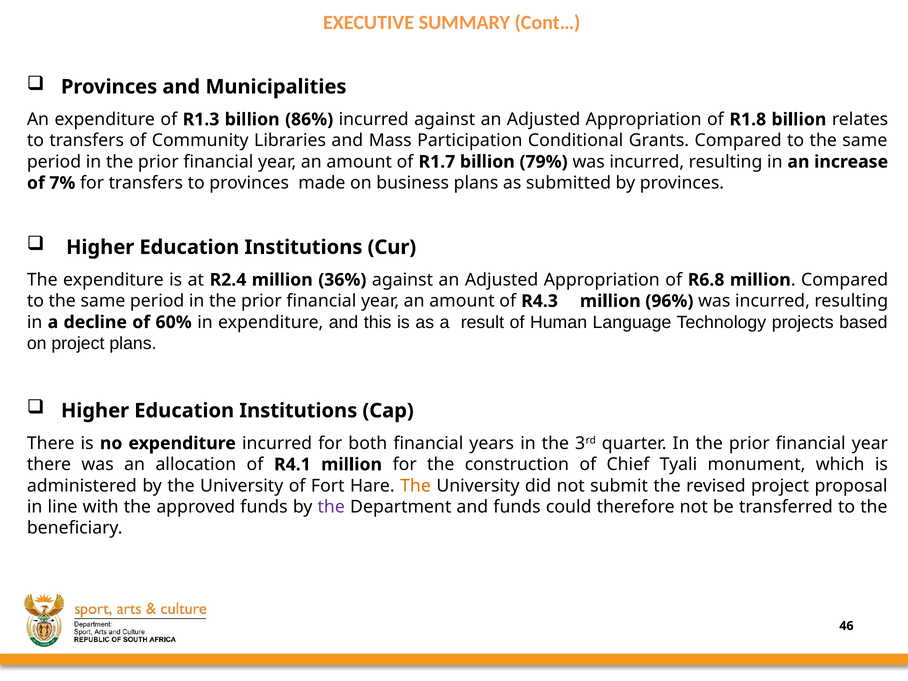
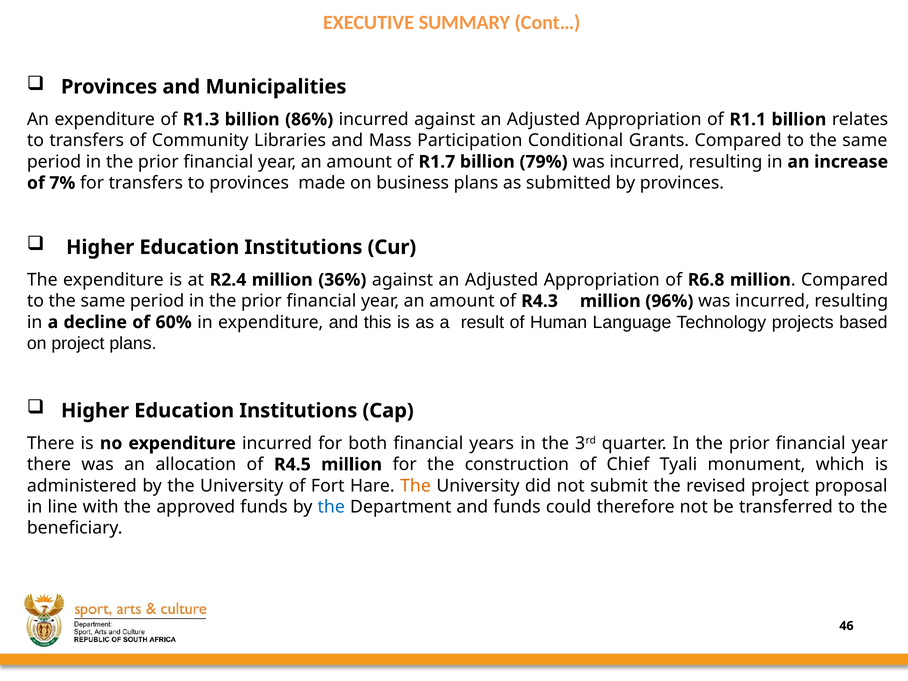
R1.8: R1.8 -> R1.1
R4.1: R4.1 -> R4.5
the at (331, 507) colour: purple -> blue
